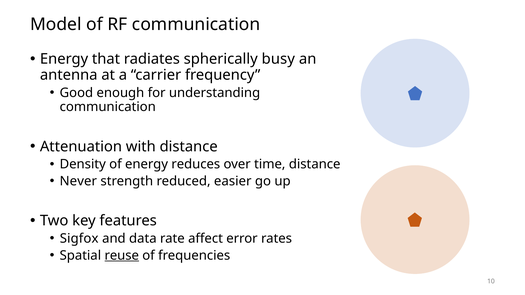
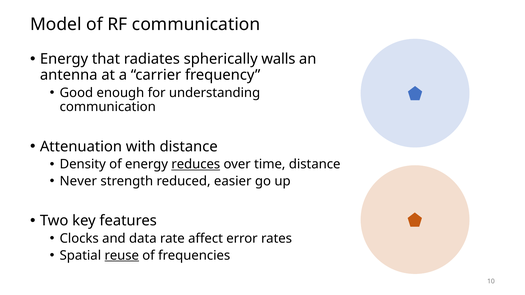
busy: busy -> walls
reduces underline: none -> present
Sigfox: Sigfox -> Clocks
